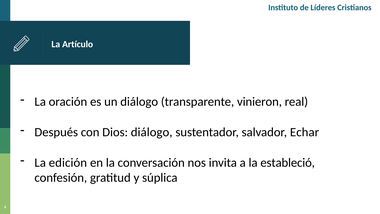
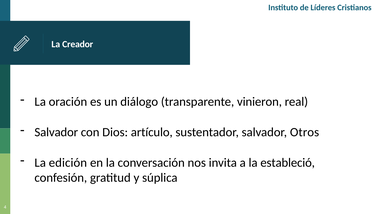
Artículo: Artículo -> Creador
Después at (56, 132): Después -> Salvador
Dios diálogo: diálogo -> artículo
Echar: Echar -> Otros
